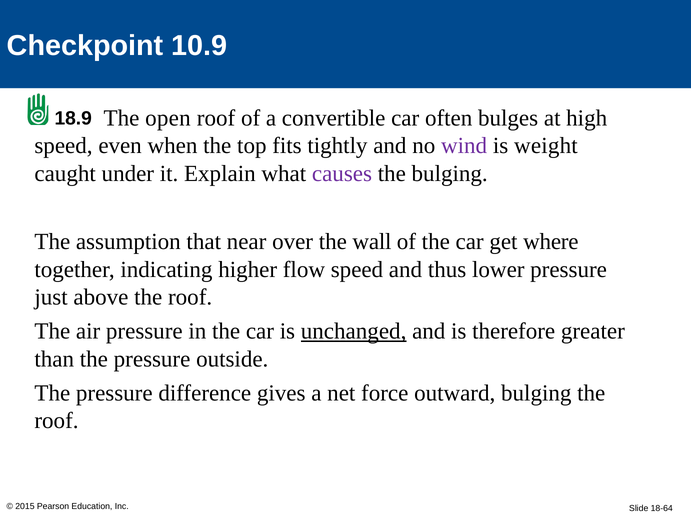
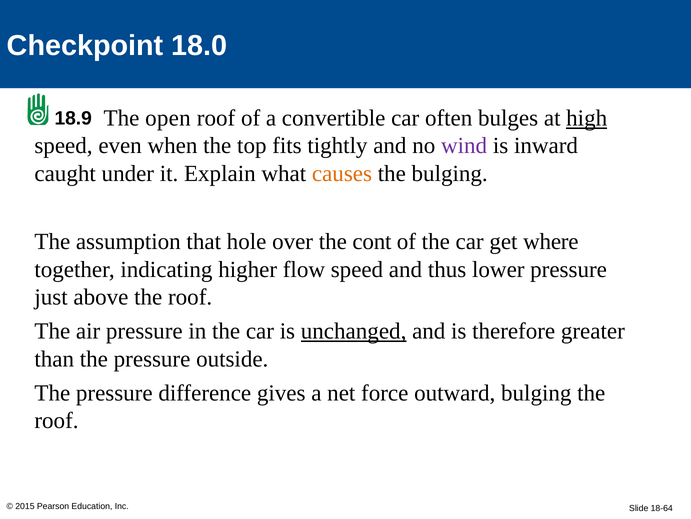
10.9: 10.9 -> 18.0
high underline: none -> present
weight: weight -> inward
causes colour: purple -> orange
near: near -> hole
wall: wall -> cont
